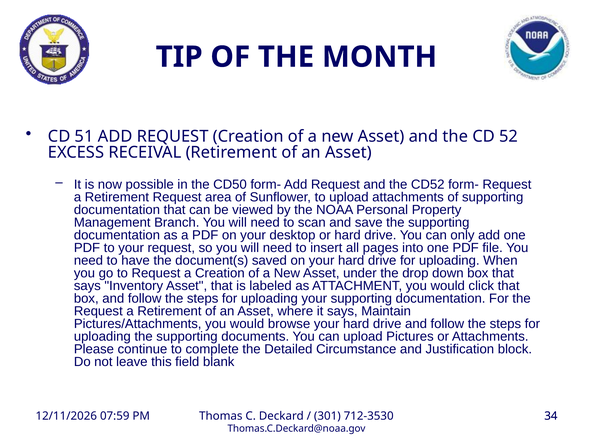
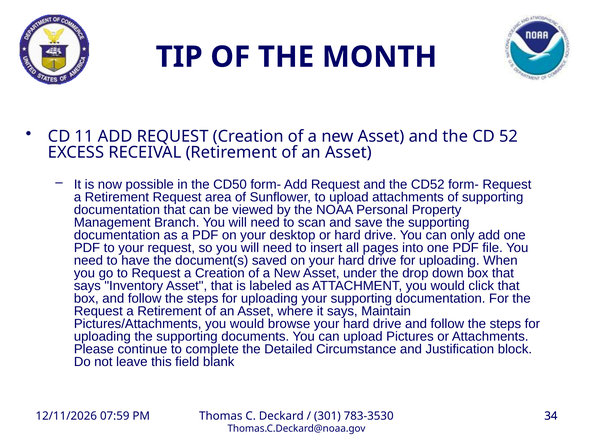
51: 51 -> 11
712-3530: 712-3530 -> 783-3530
